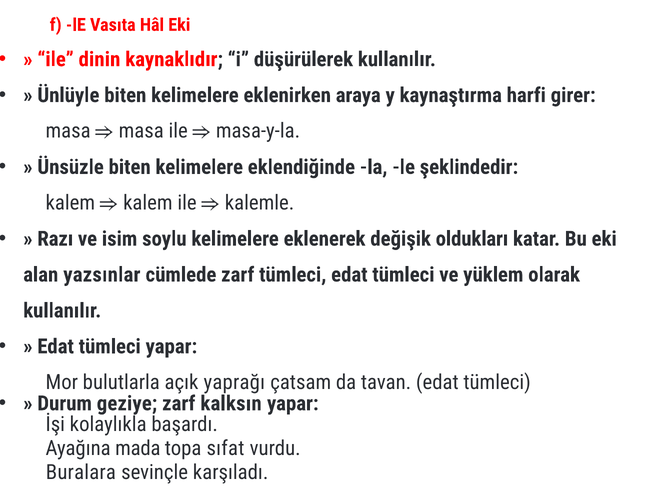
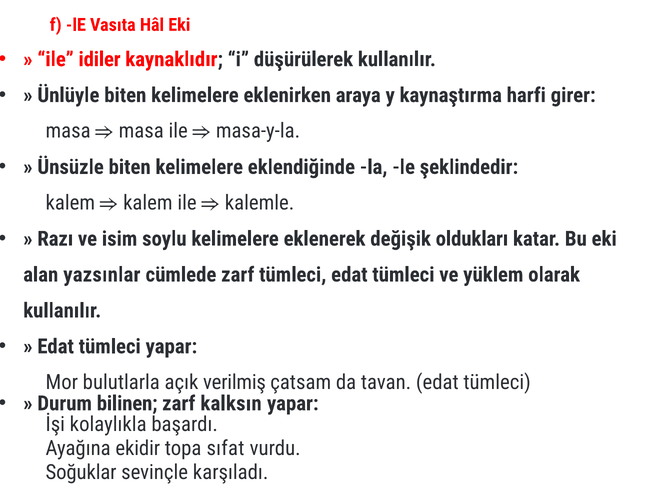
dinin: dinin -> idiler
yaprağı: yaprağı -> verilmiş
geziye: geziye -> bilinen
mada: mada -> ekidir
Buralara: Buralara -> Soğuklar
